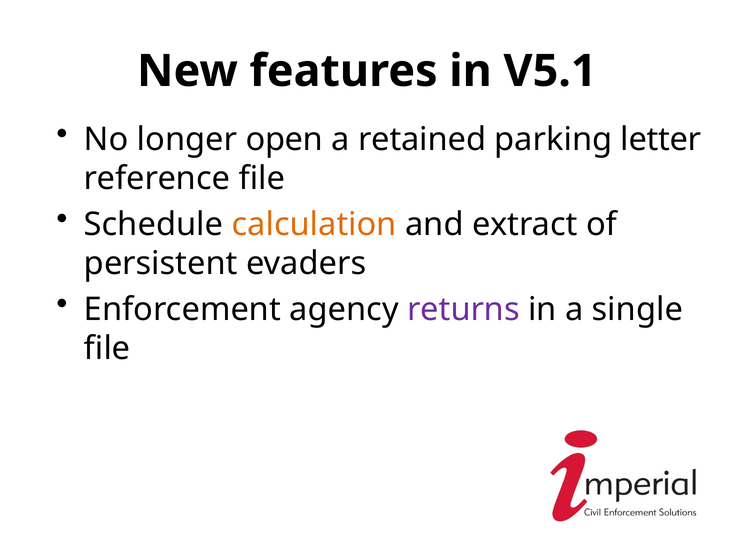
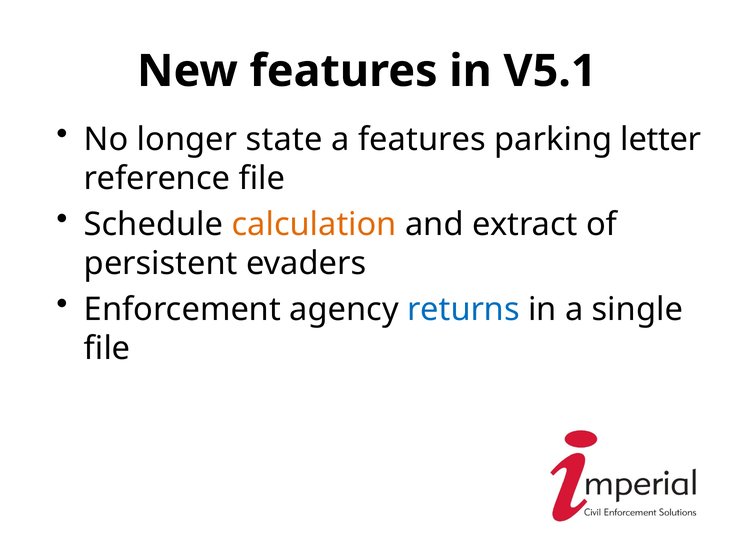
open: open -> state
a retained: retained -> features
returns colour: purple -> blue
